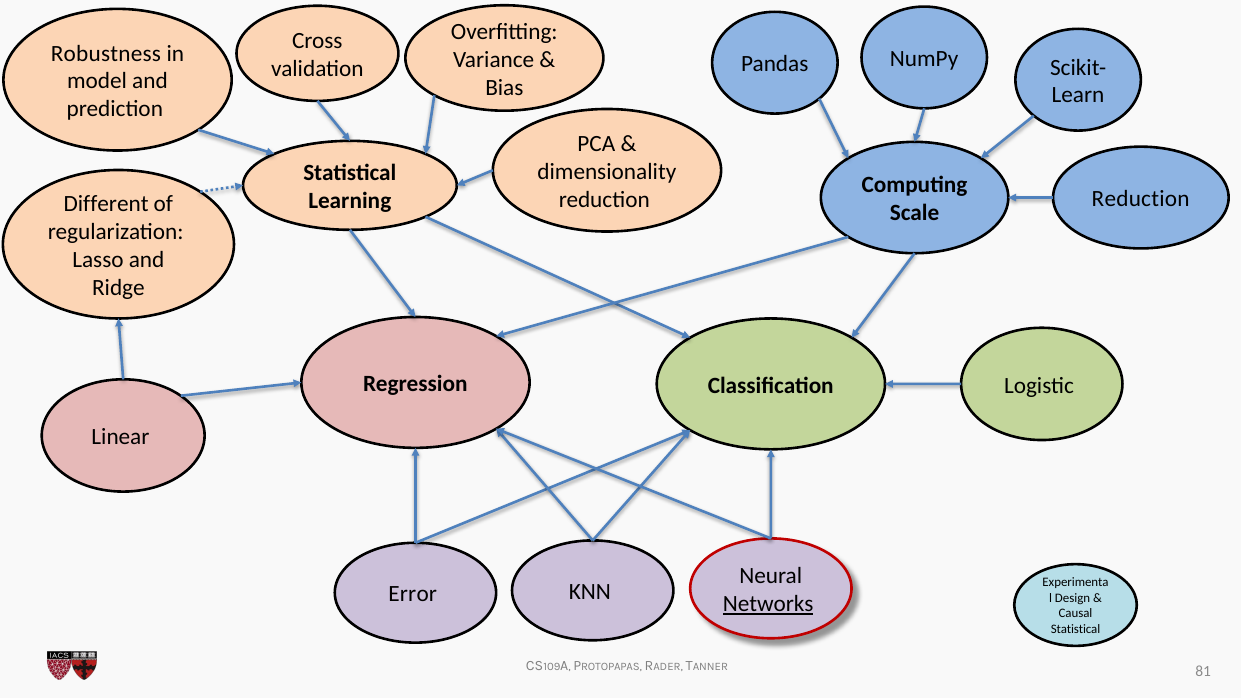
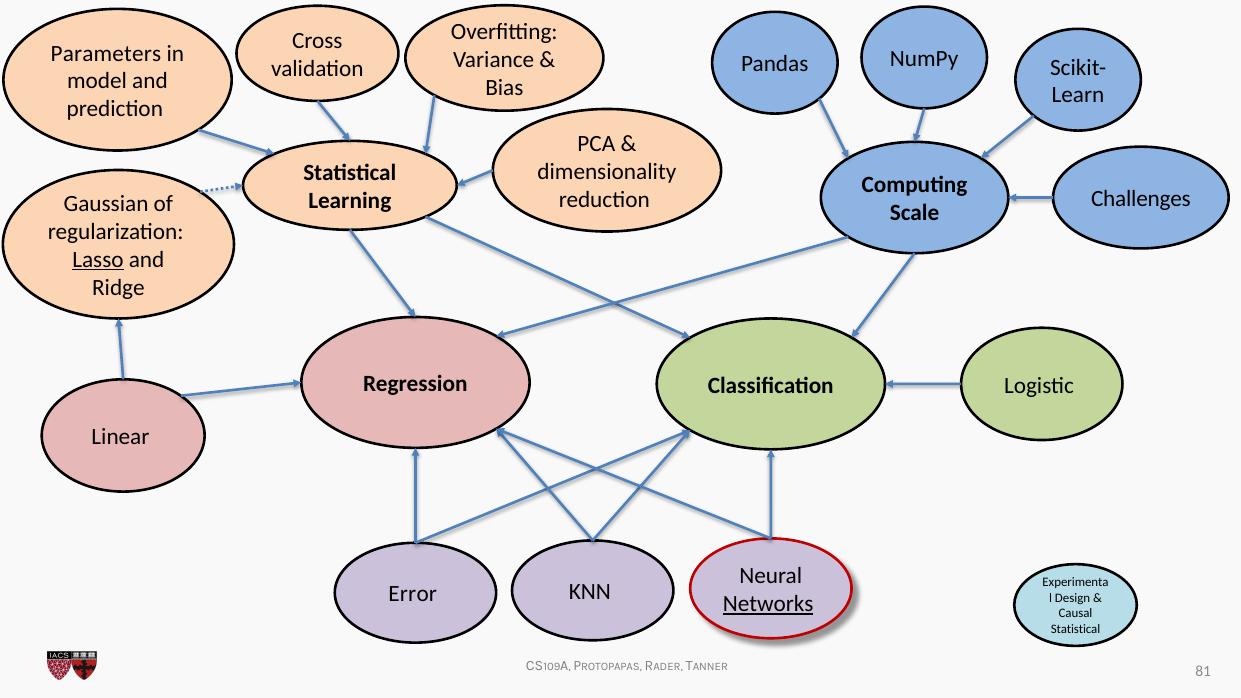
Robustness: Robustness -> Parameters
Reduction at (1141, 199): Reduction -> Challenges
Different: Different -> Gaussian
Lasso underline: none -> present
